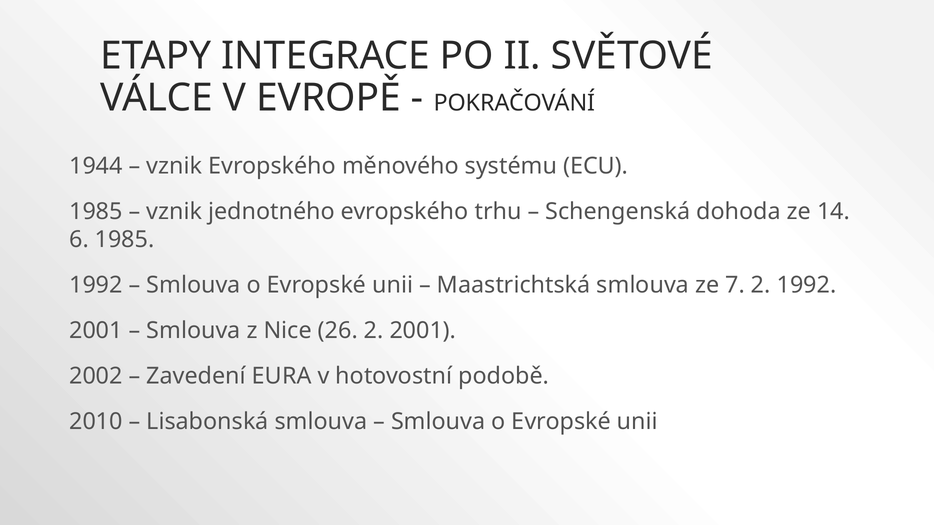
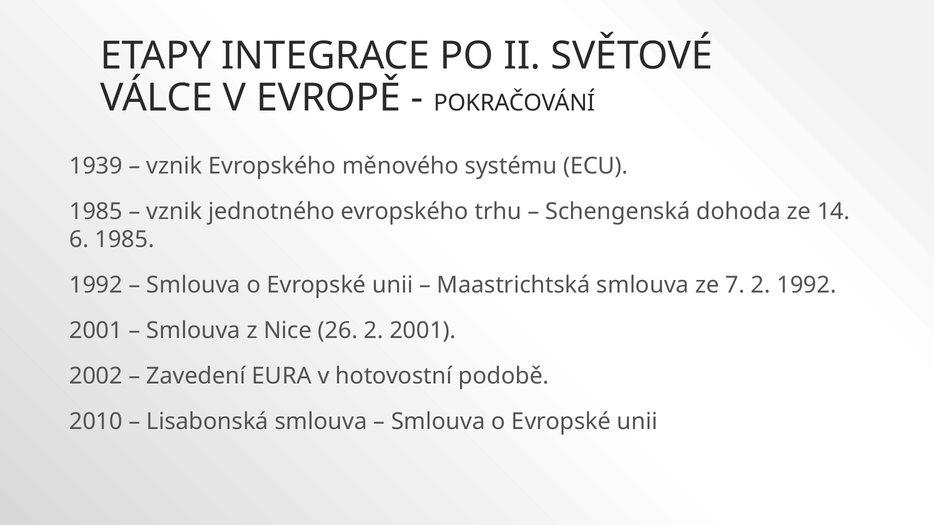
1944: 1944 -> 1939
